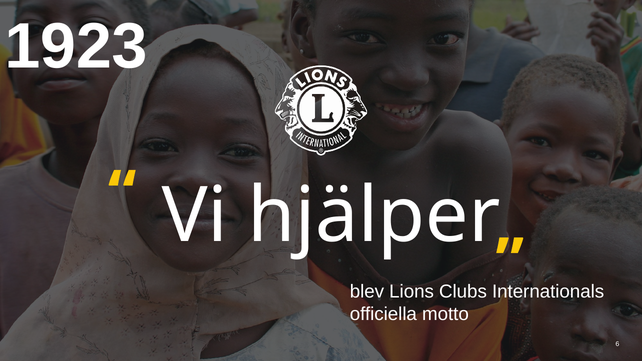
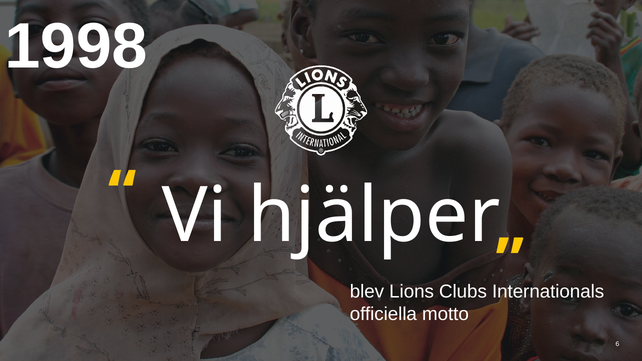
1923: 1923 -> 1998
